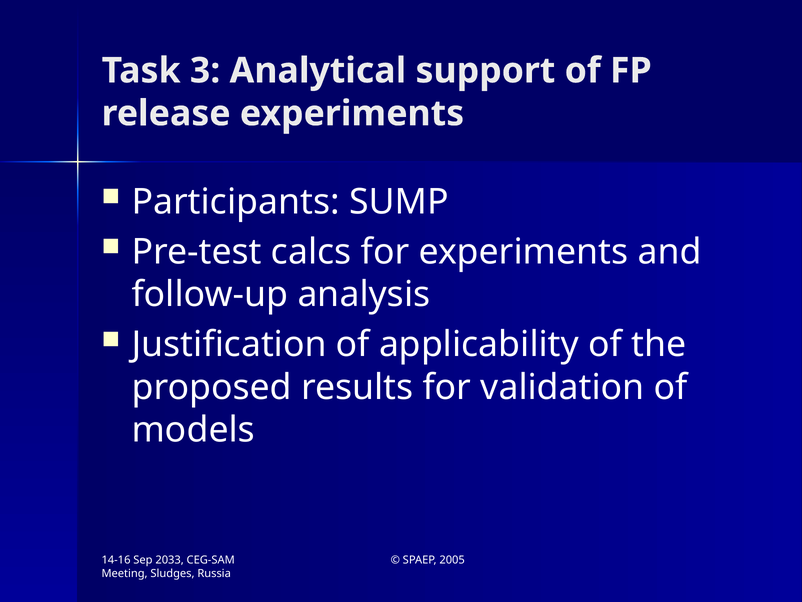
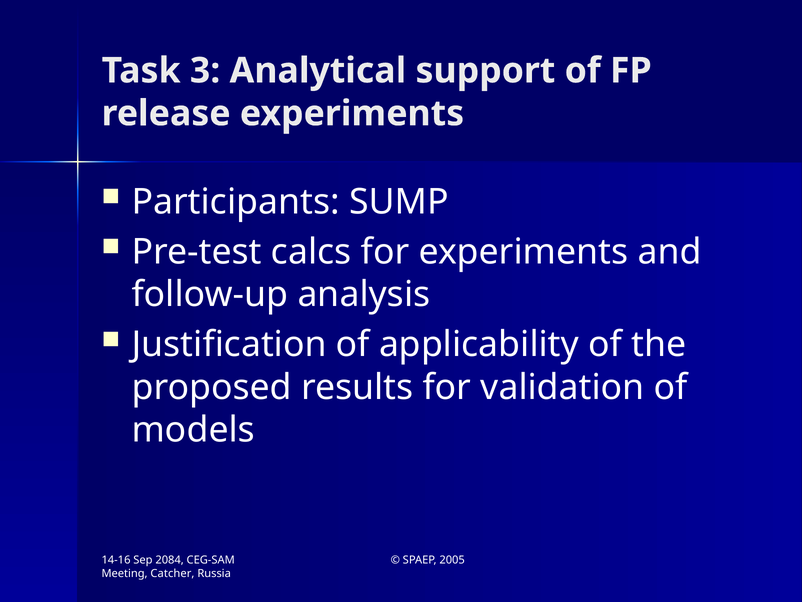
2033: 2033 -> 2084
Sludges: Sludges -> Catcher
